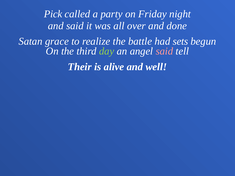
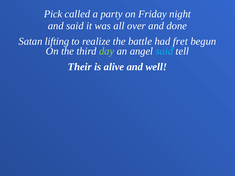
grace: grace -> lifting
sets: sets -> fret
said at (164, 51) colour: pink -> light blue
